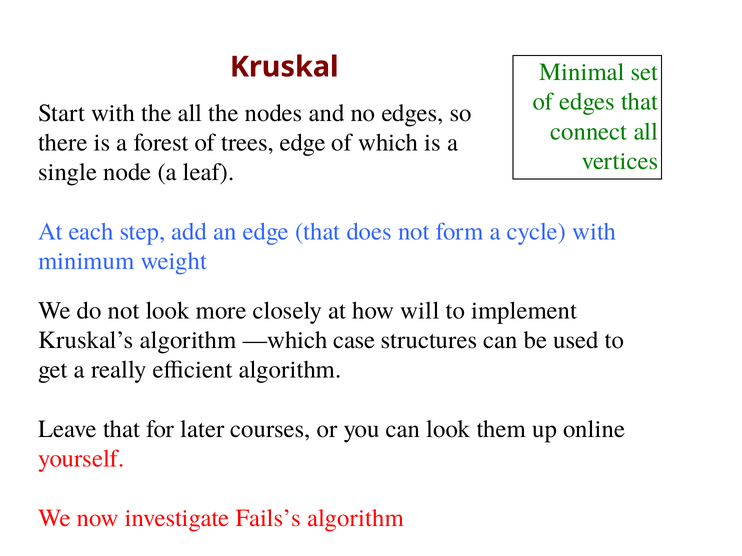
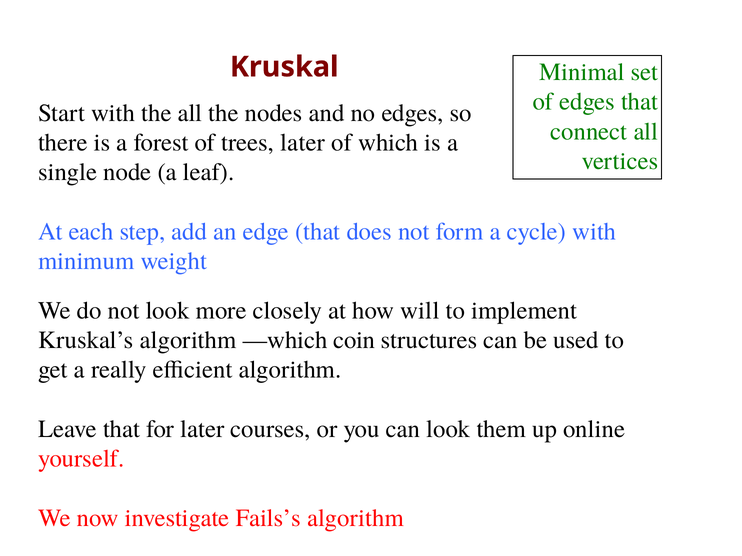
trees edge: edge -> later
case: case -> coin
